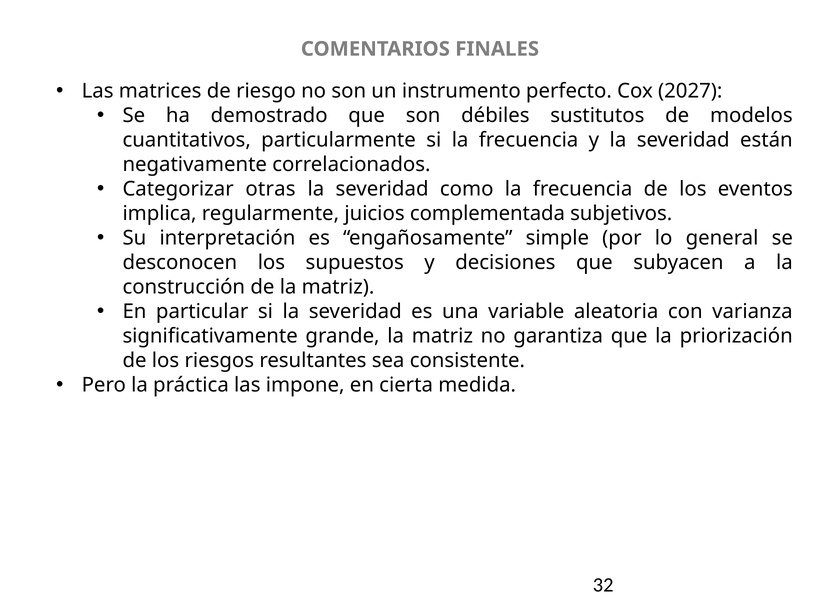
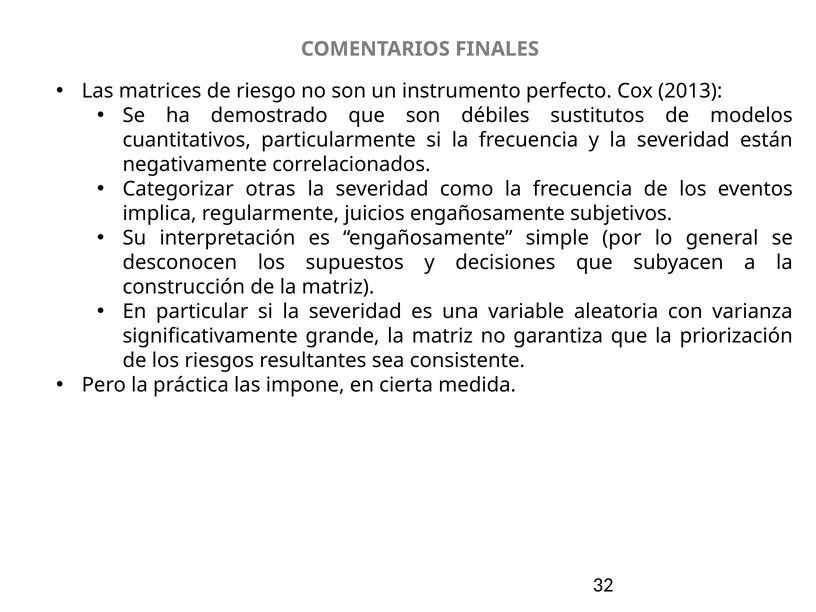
2027: 2027 -> 2013
juicios complementada: complementada -> engañosamente
